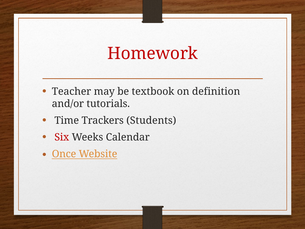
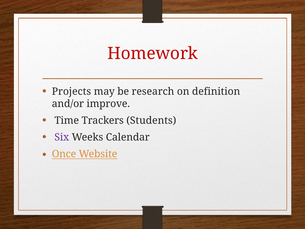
Teacher: Teacher -> Projects
textbook: textbook -> research
tutorials: tutorials -> improve
Six colour: red -> purple
